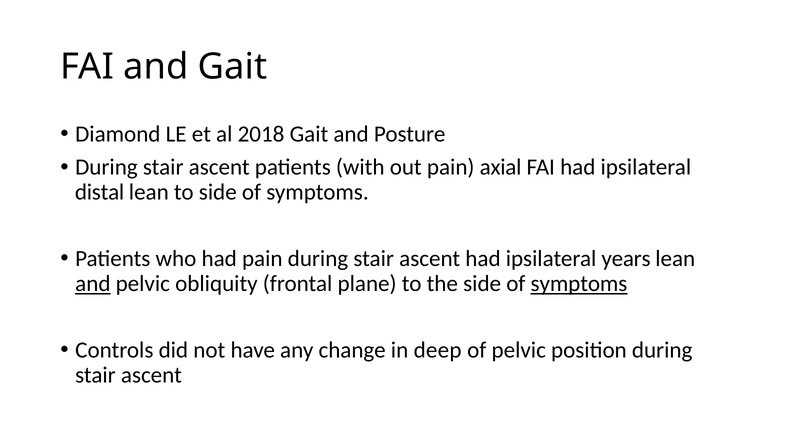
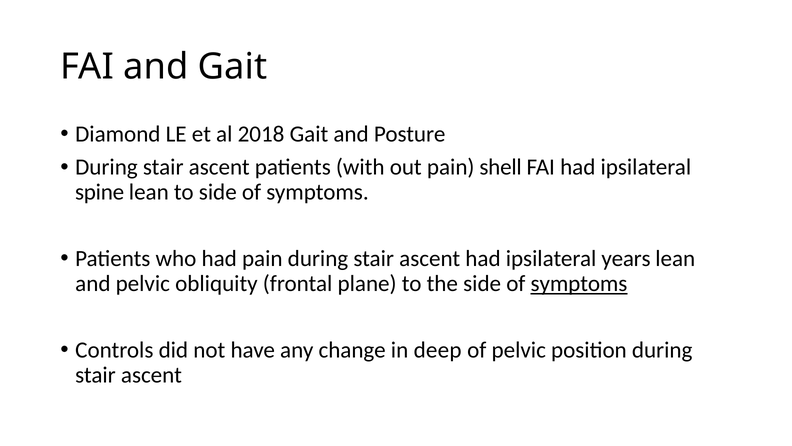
axial: axial -> shell
distal: distal -> spine
and at (93, 283) underline: present -> none
